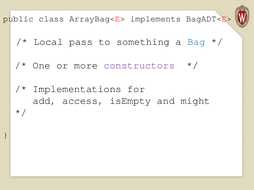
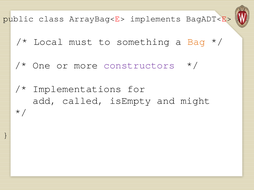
pass: pass -> must
Bag colour: blue -> orange
access: access -> called
